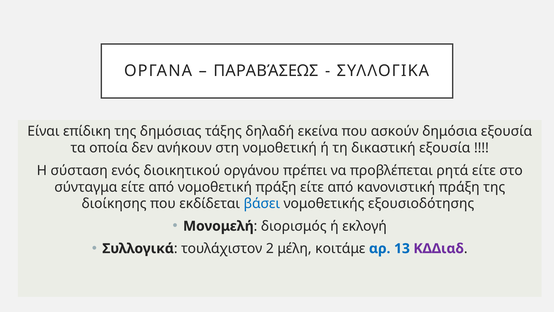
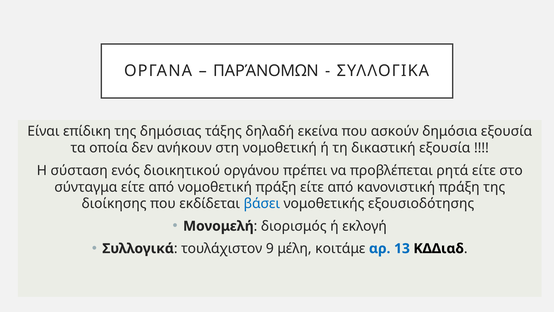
ΠΑΡΑΒΆΣΕΩΣ: ΠΑΡΑΒΆΣΕΩΣ -> ΠΑΡΆΝΟΜΩΝ
2: 2 -> 9
ΚΔΔιαδ colour: purple -> black
